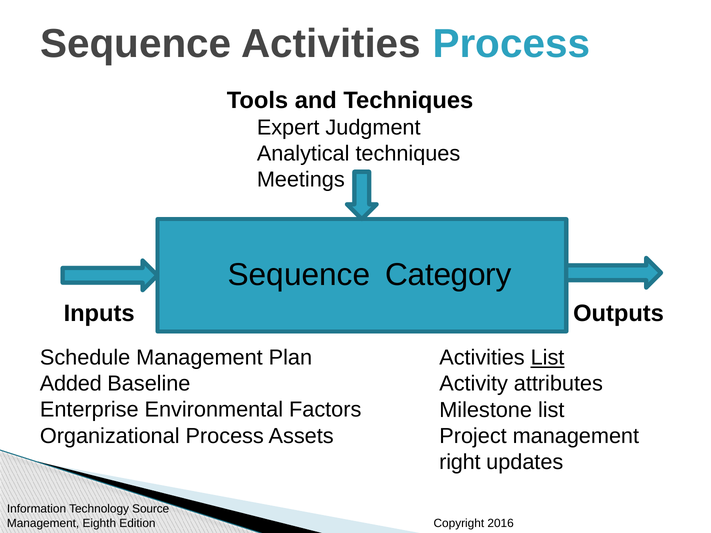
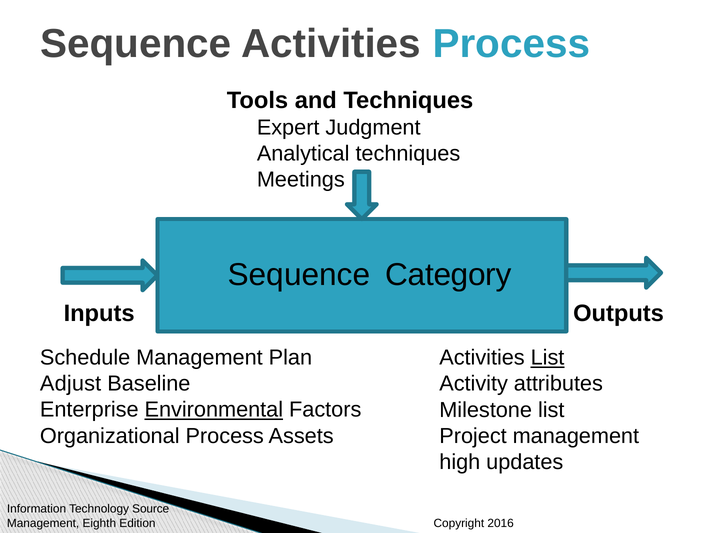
Added: Added -> Adjust
Environmental underline: none -> present
right: right -> high
